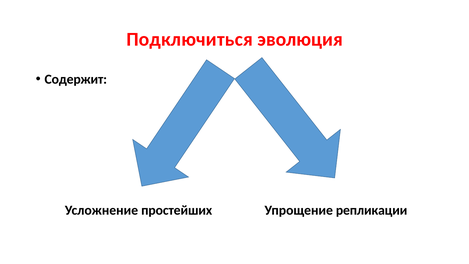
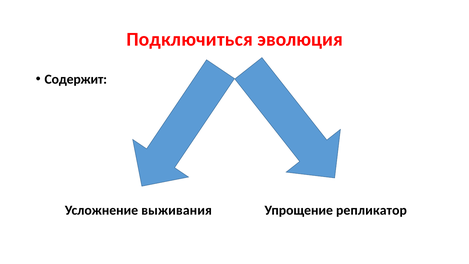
простейших: простейших -> выживания
репликации: репликации -> репликатор
